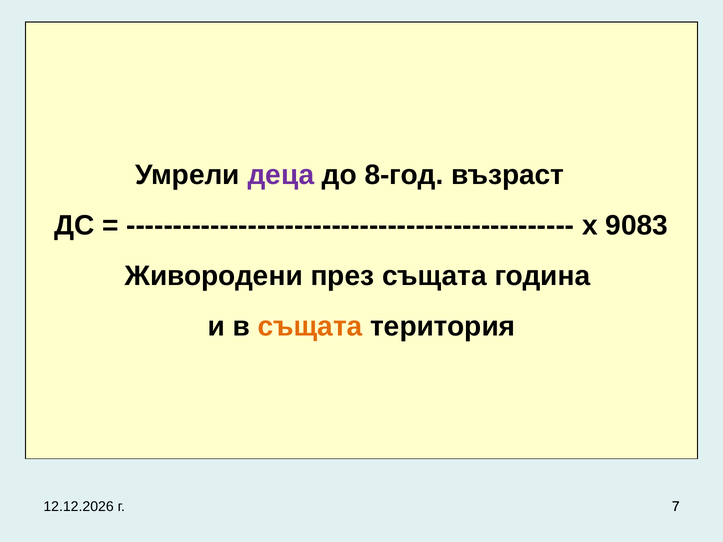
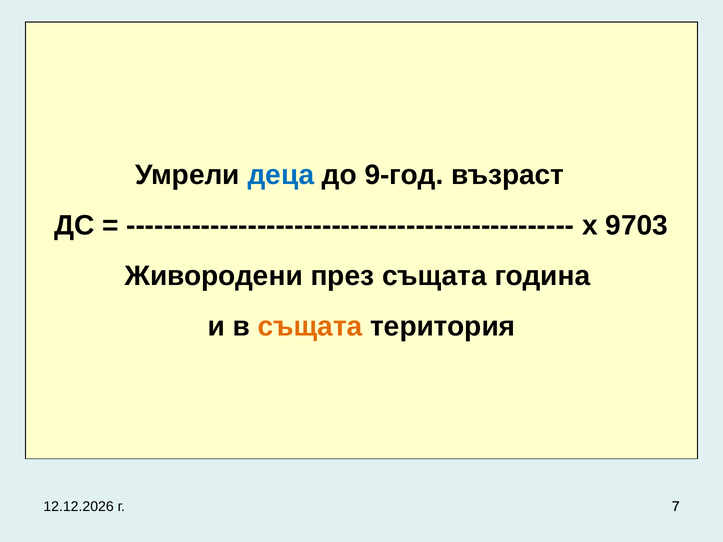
деца colour: purple -> blue
8-год: 8-год -> 9-год
9083: 9083 -> 9703
